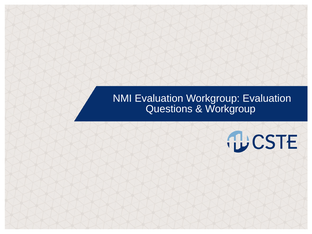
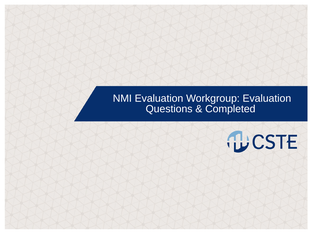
Workgroup at (230, 109): Workgroup -> Completed
